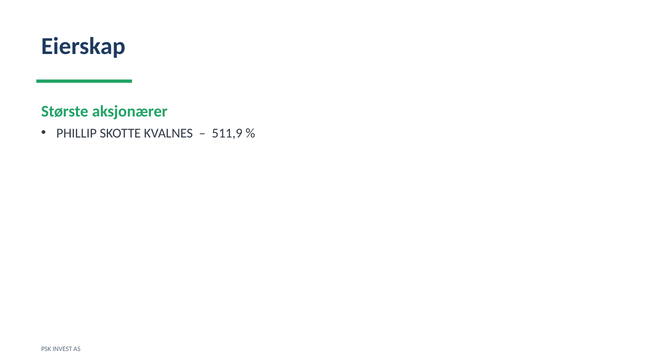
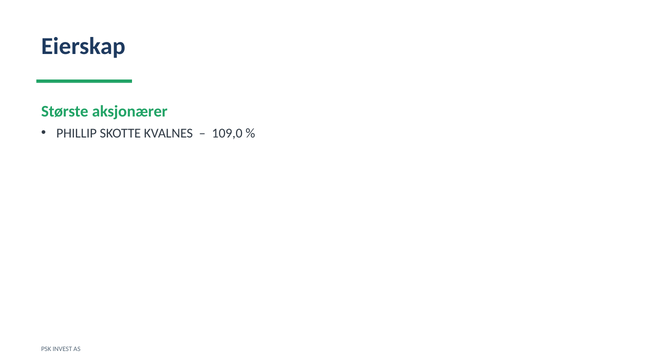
511,9: 511,9 -> 109,0
